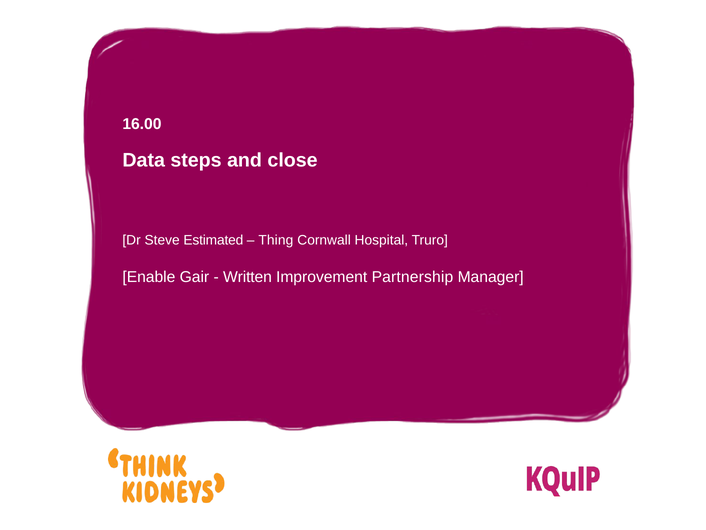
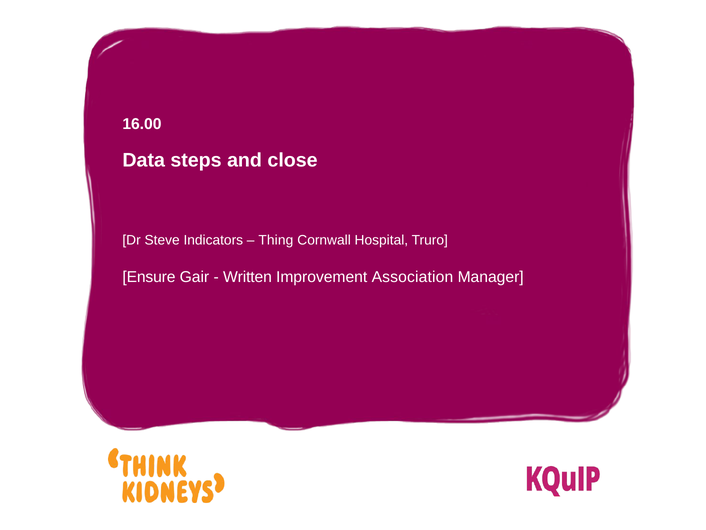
Estimated: Estimated -> Indicators
Enable: Enable -> Ensure
Partnership: Partnership -> Association
